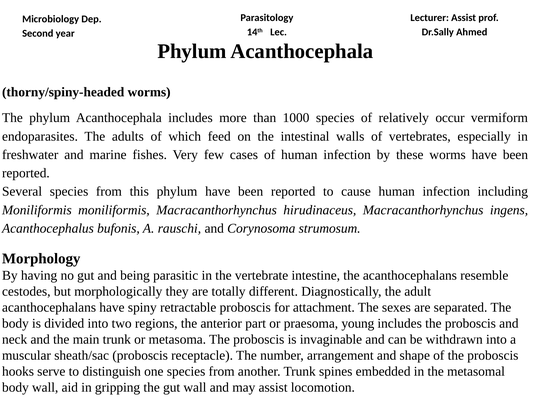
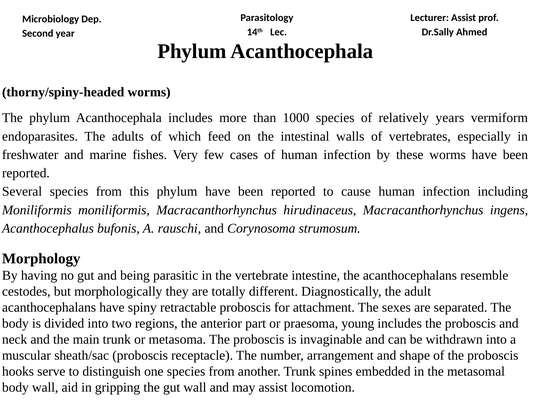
occur: occur -> years
